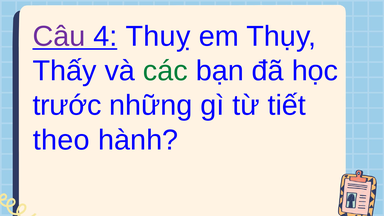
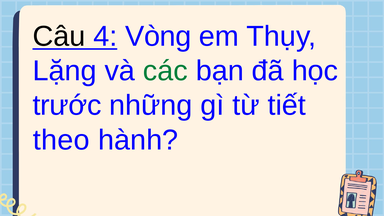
Câu colour: purple -> black
Thuỵ: Thuỵ -> Vòng
Thấy: Thấy -> Lặng
